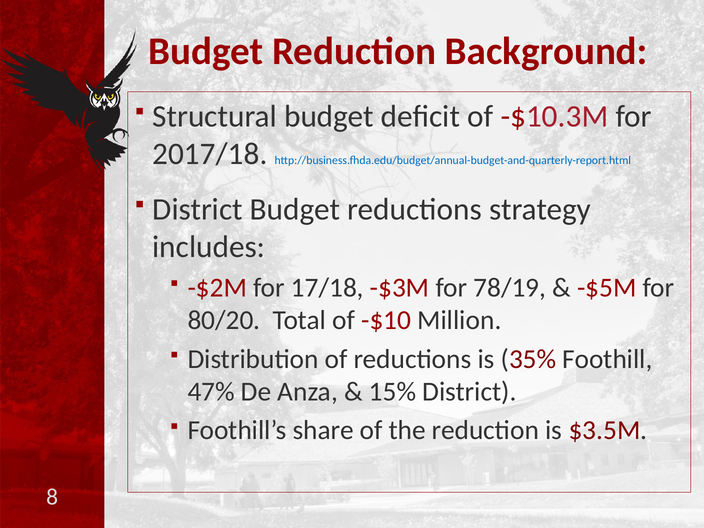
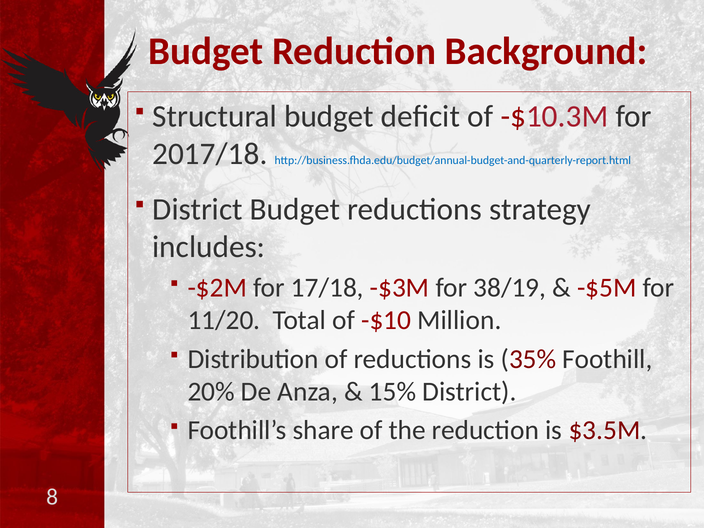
78/19: 78/19 -> 38/19
80/20: 80/20 -> 11/20
47%: 47% -> 20%
